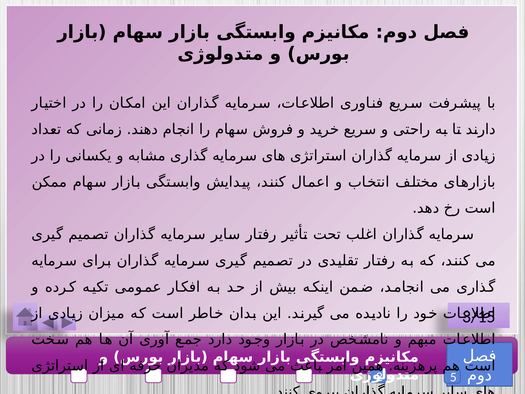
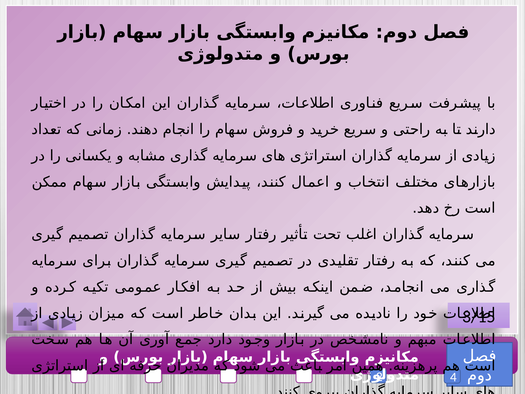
5: 5 -> 4
